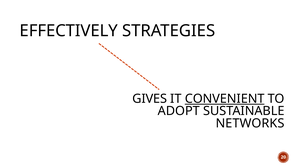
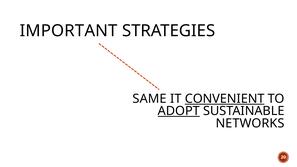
EFFECTIVELY: EFFECTIVELY -> IMPORTANT
GIVES: GIVES -> SAME
ADOPT underline: none -> present
